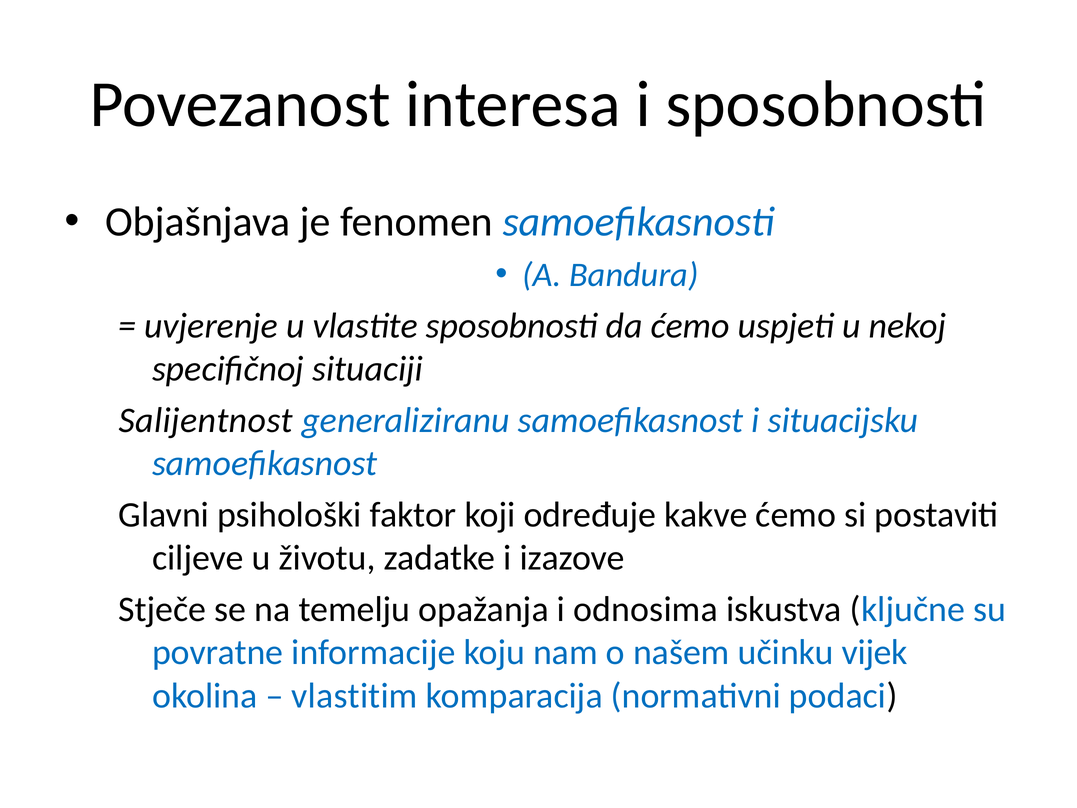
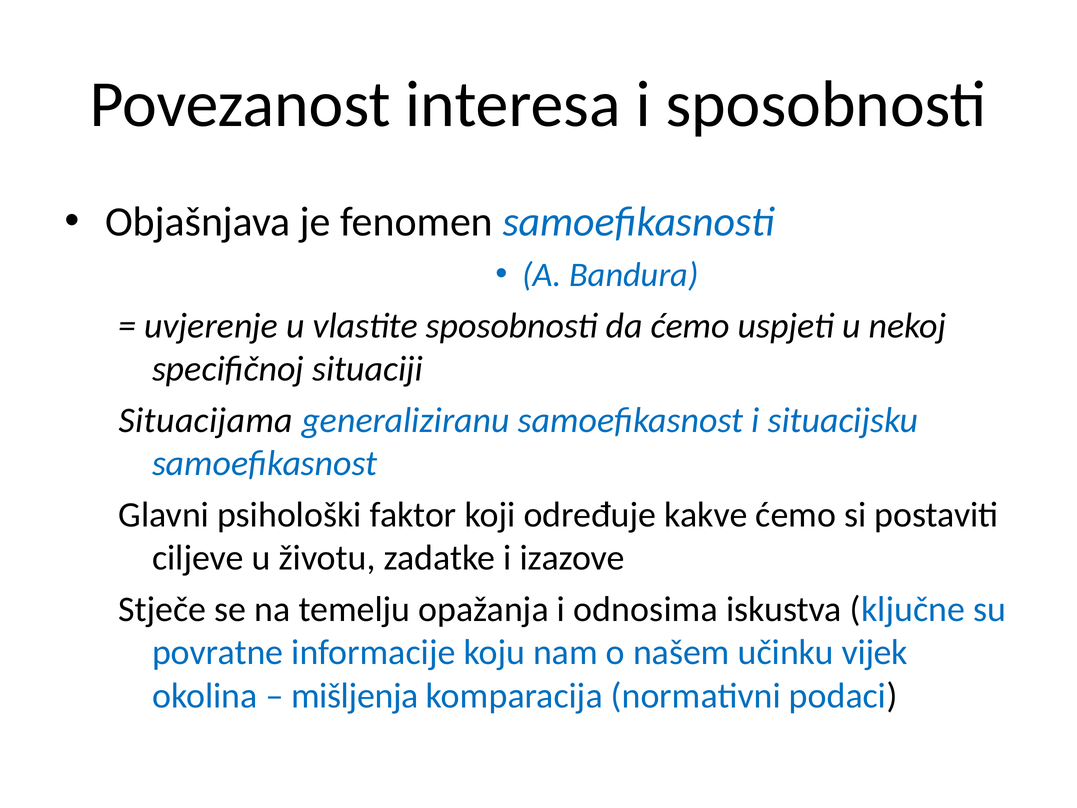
Salijentnost: Salijentnost -> Situacijama
vlastitim: vlastitim -> mišljenja
